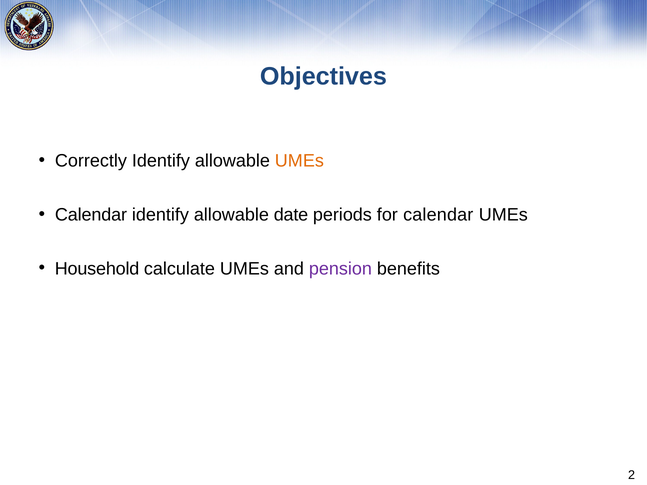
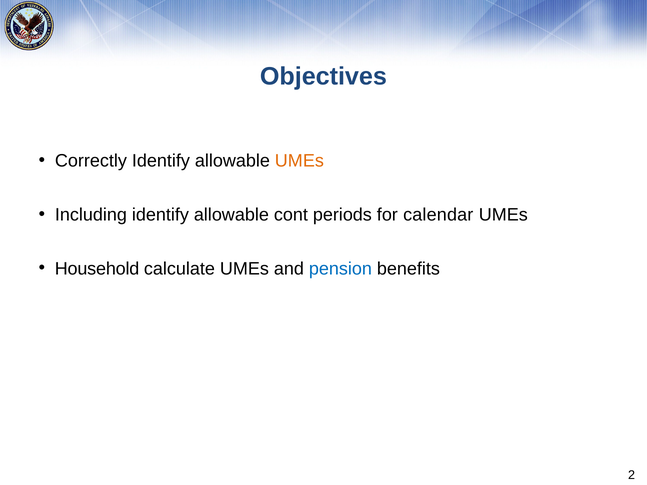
Calendar at (91, 215): Calendar -> Including
date: date -> cont
pension colour: purple -> blue
